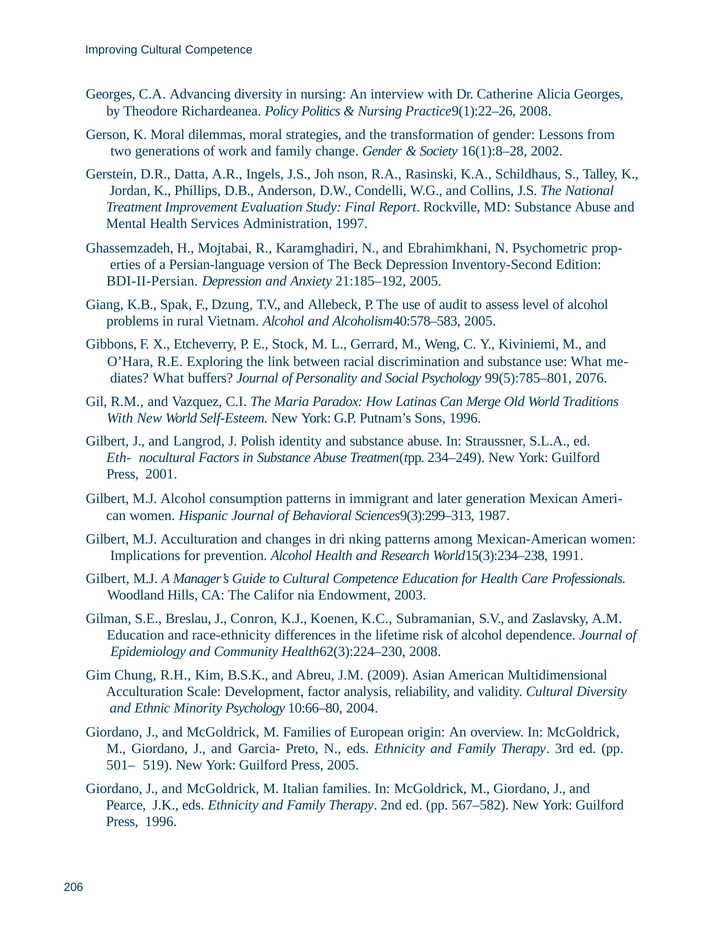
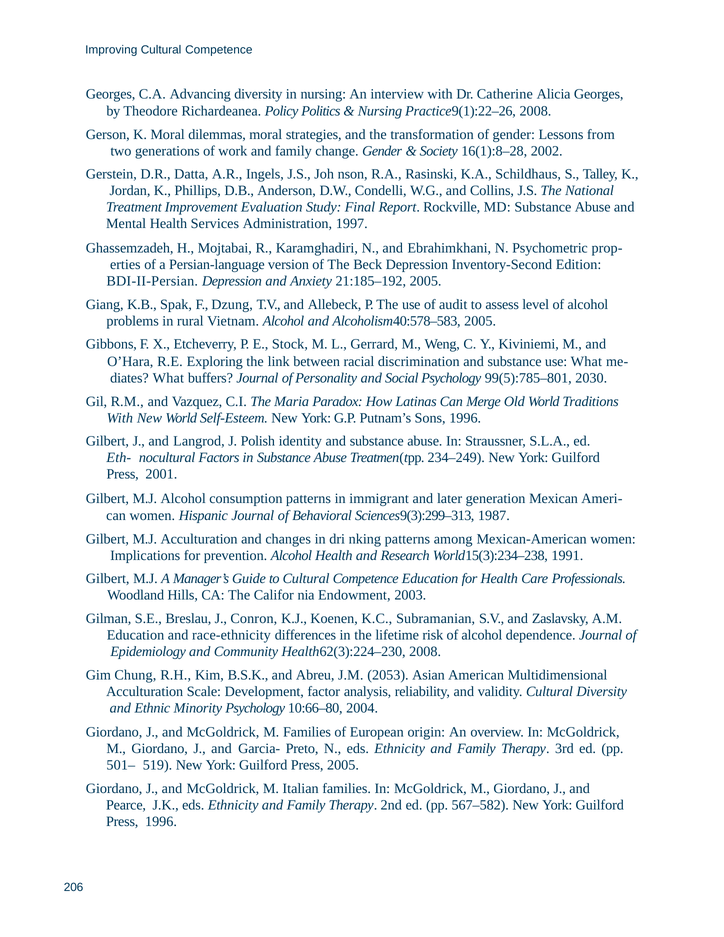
2076: 2076 -> 2030
2009: 2009 -> 2053
